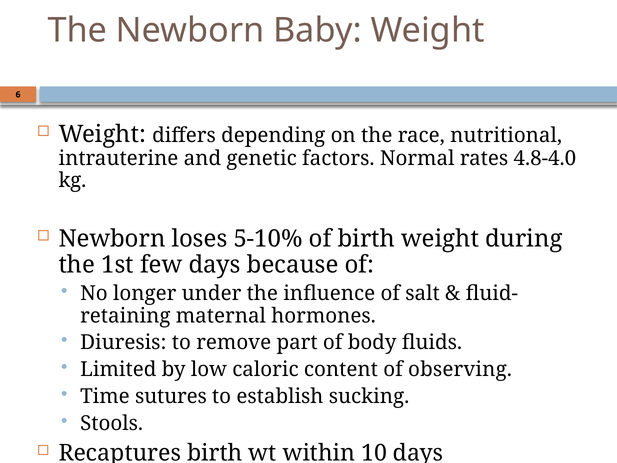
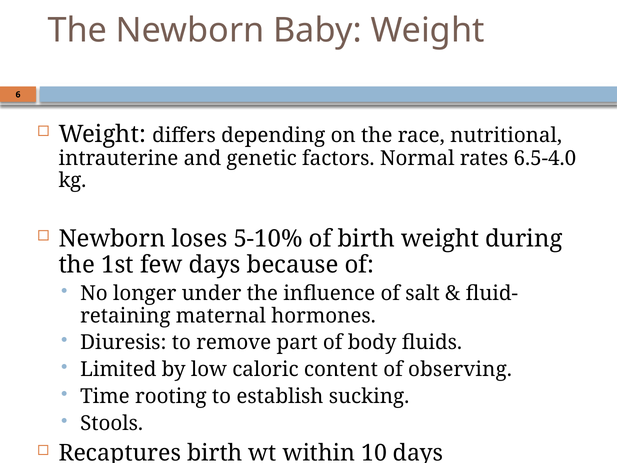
4.8-4.0: 4.8-4.0 -> 6.5-4.0
sutures: sutures -> rooting
